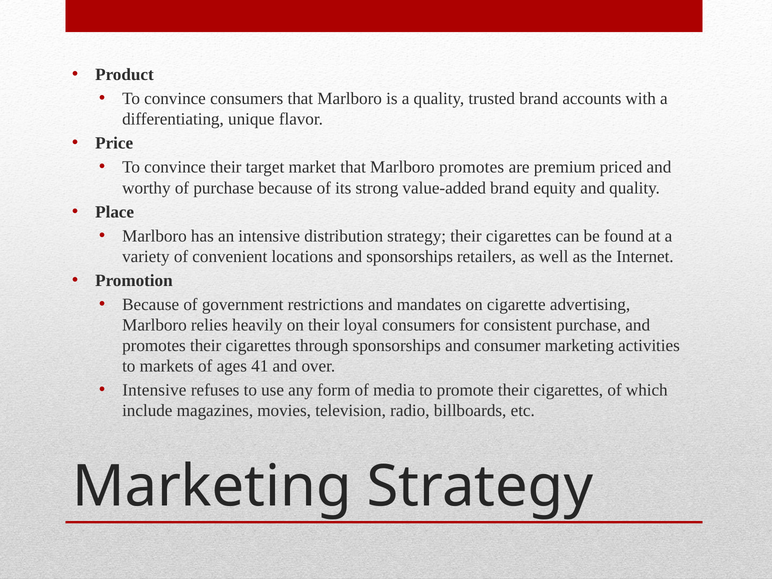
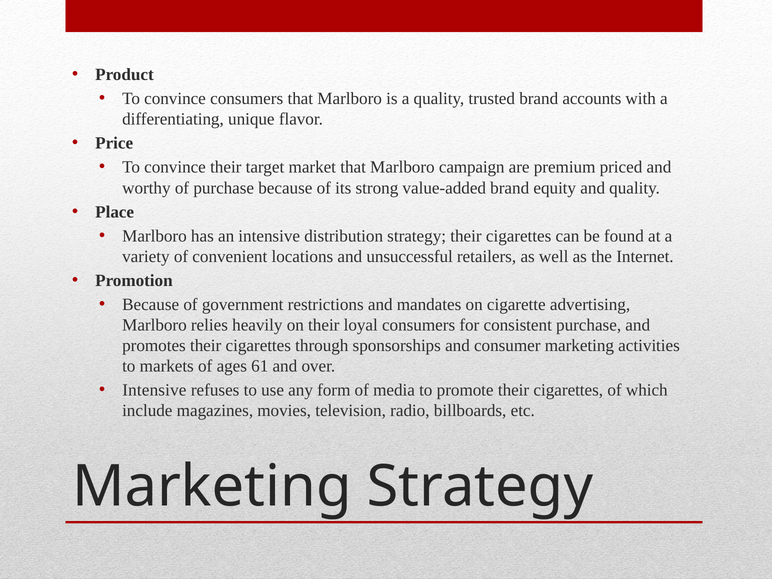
Marlboro promotes: promotes -> campaign
and sponsorships: sponsorships -> unsuccessful
41: 41 -> 61
